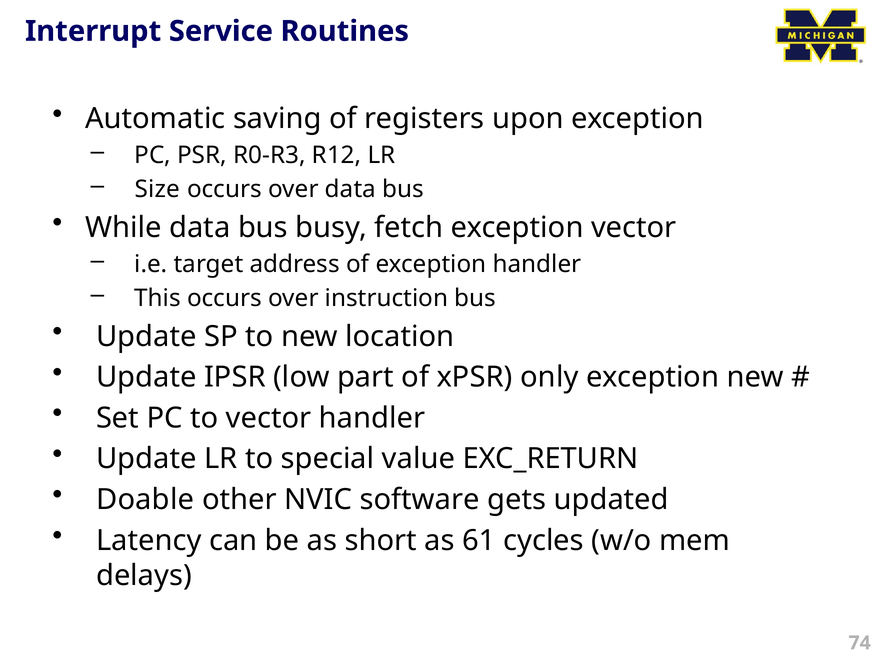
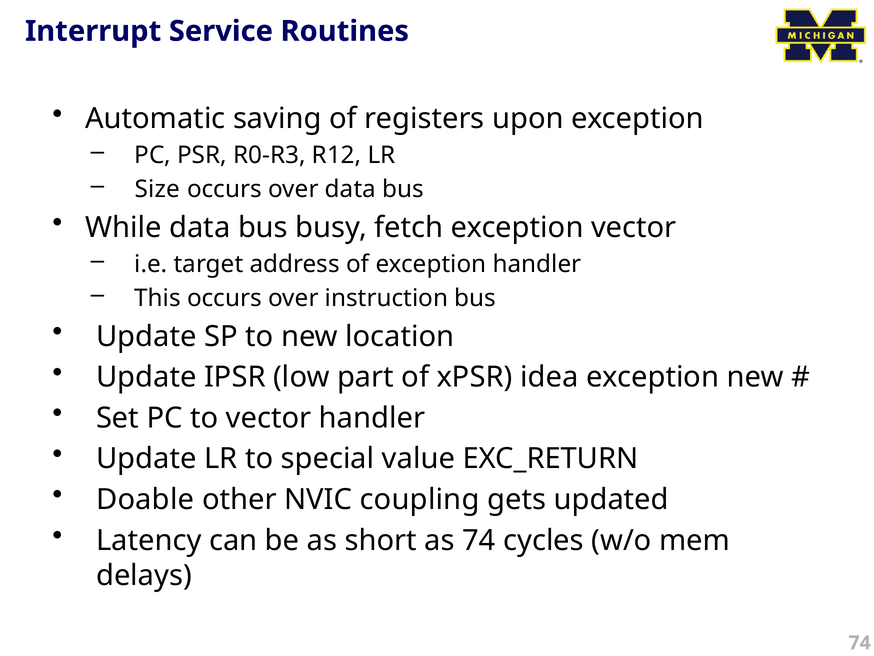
only: only -> idea
software: software -> coupling
as 61: 61 -> 74
